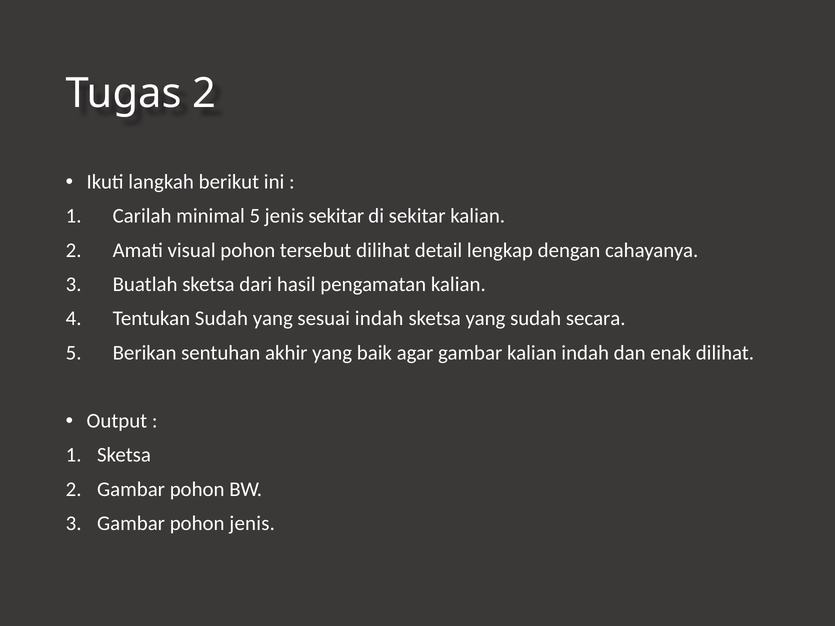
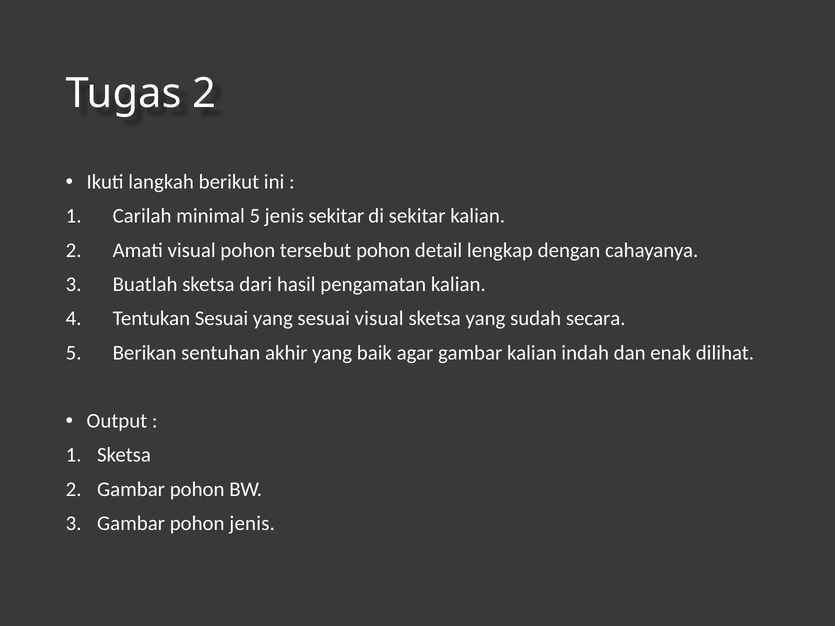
tersebut dilihat: dilihat -> pohon
Tentukan Sudah: Sudah -> Sesuai
sesuai indah: indah -> visual
